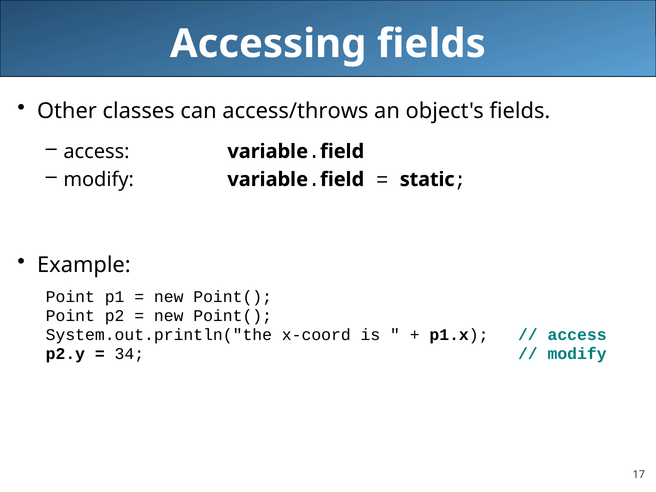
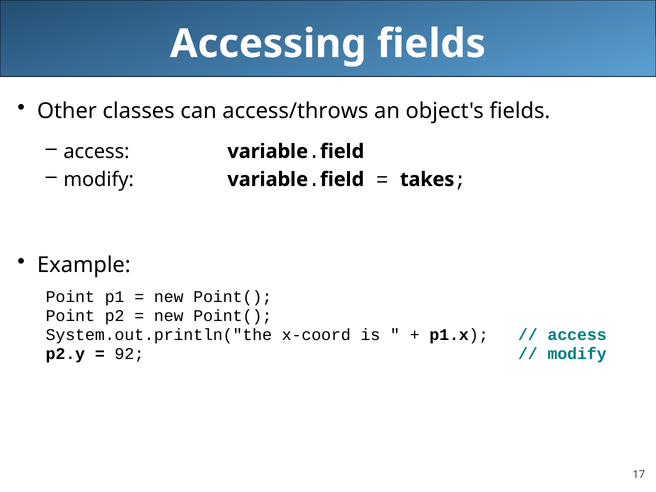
static: static -> takes
34: 34 -> 92
